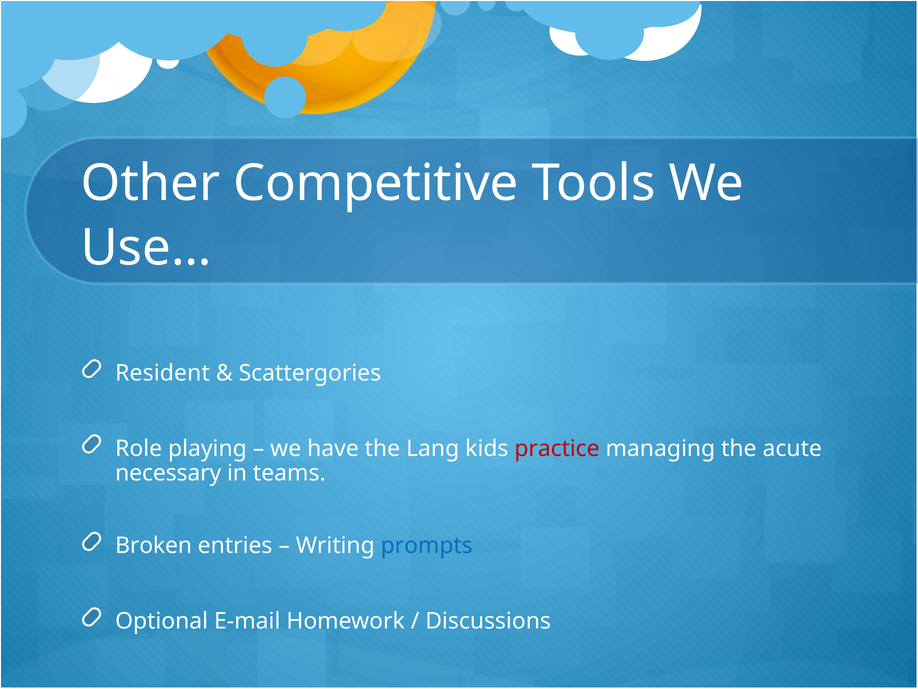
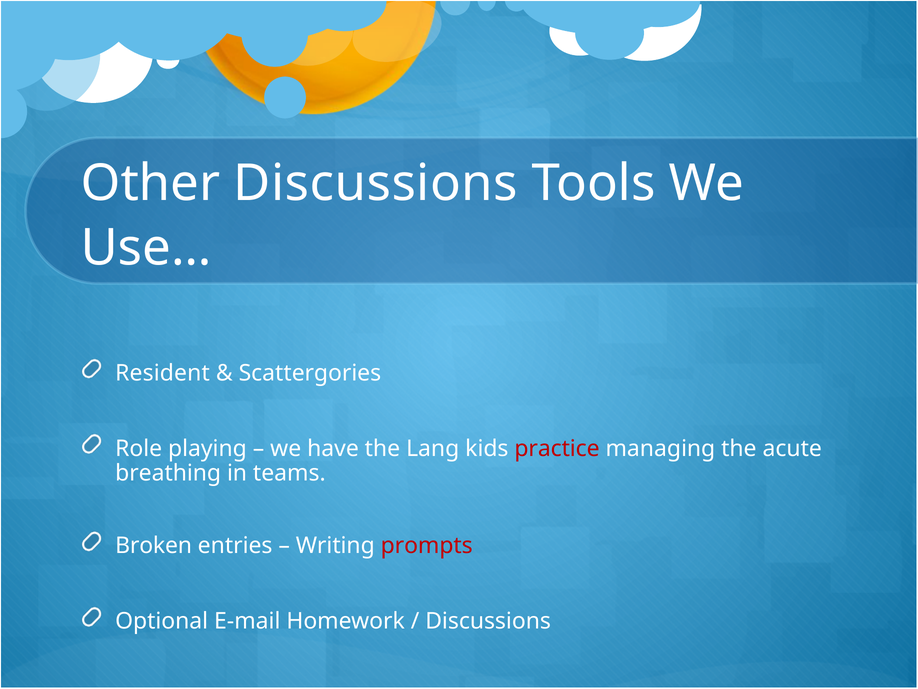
Other Competitive: Competitive -> Discussions
necessary: necessary -> breathing
prompts colour: blue -> red
